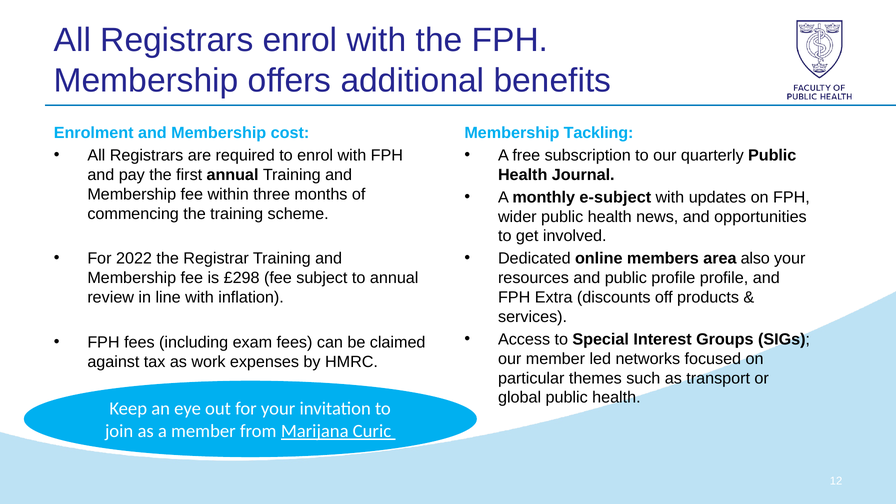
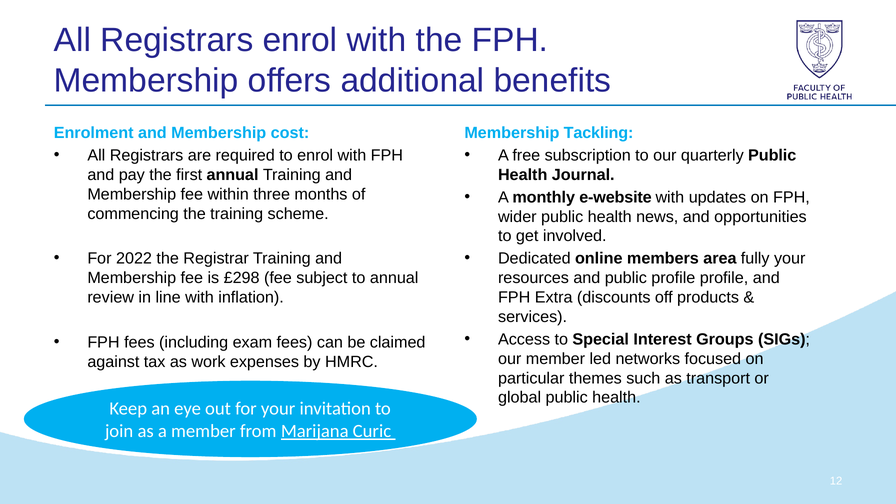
e-subject: e-subject -> e-website
also: also -> fully
